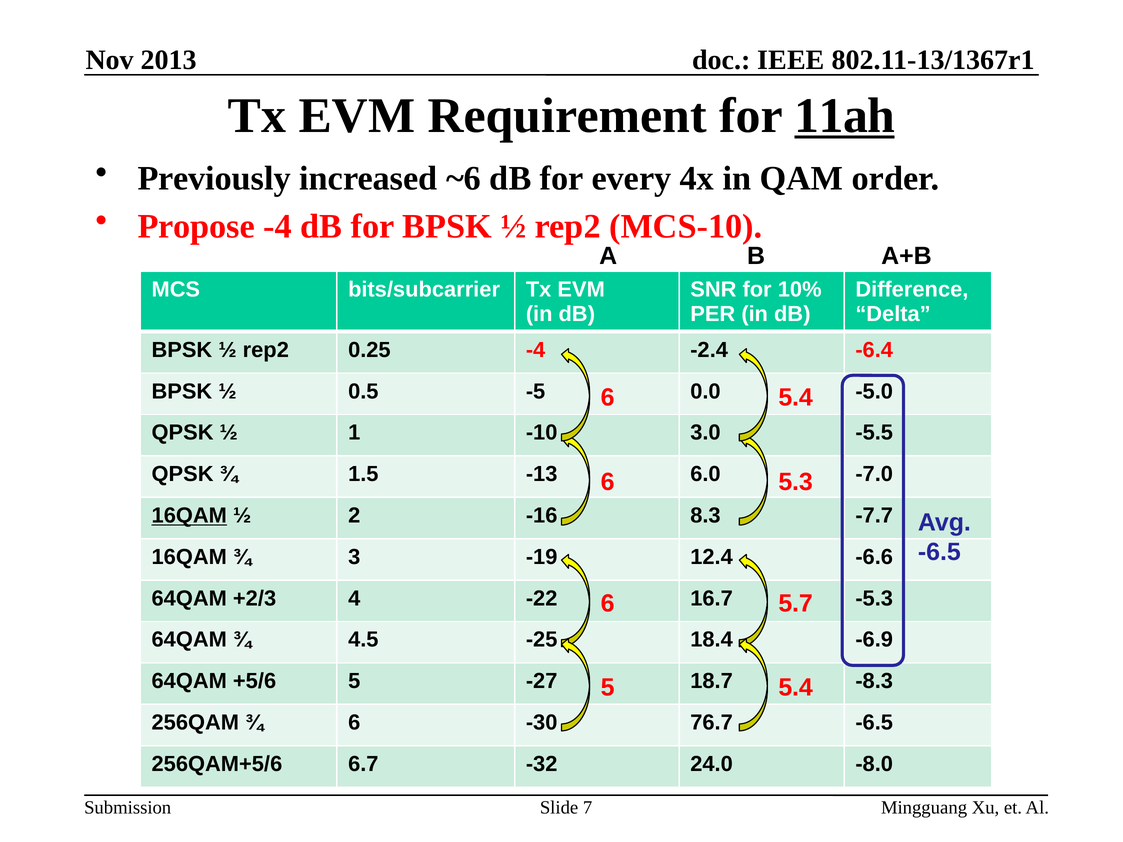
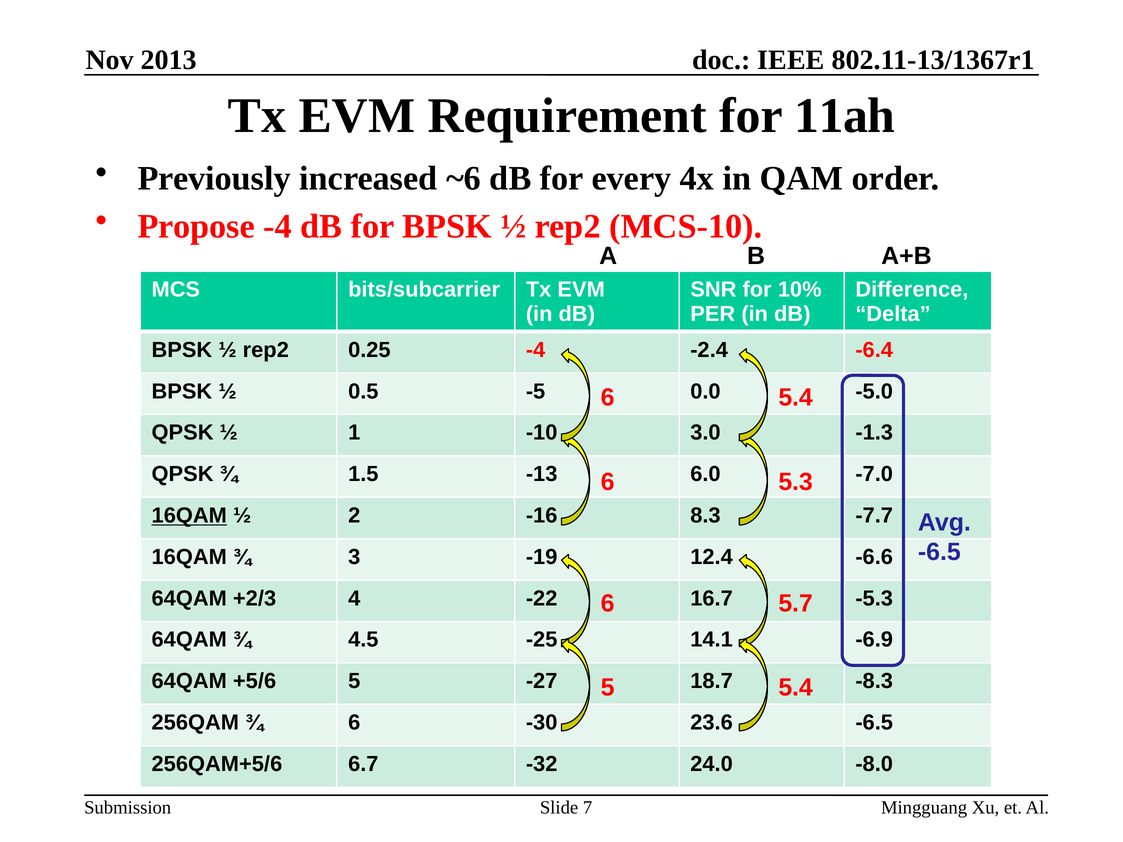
11ah underline: present -> none
-5.5: -5.5 -> -1.3
18.4: 18.4 -> 14.1
76.7: 76.7 -> 23.6
